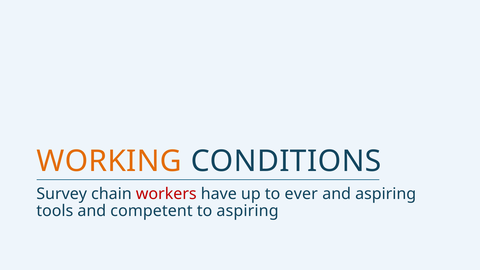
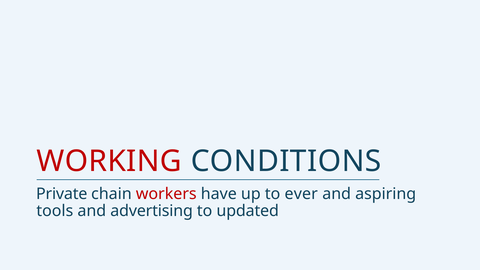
WORKING colour: orange -> red
Survey: Survey -> Private
competent: competent -> advertising
to aspiring: aspiring -> updated
